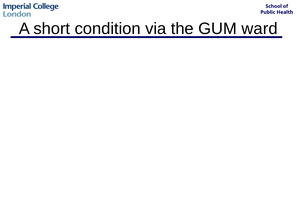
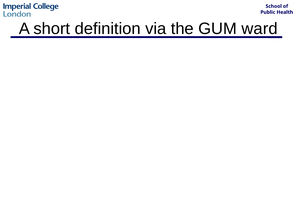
condition: condition -> definition
